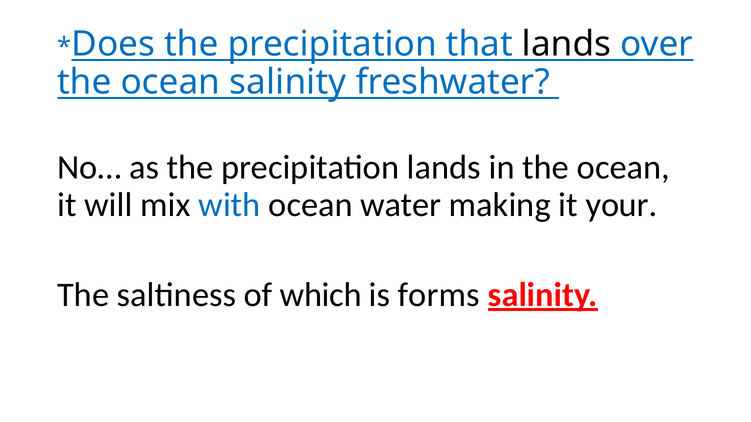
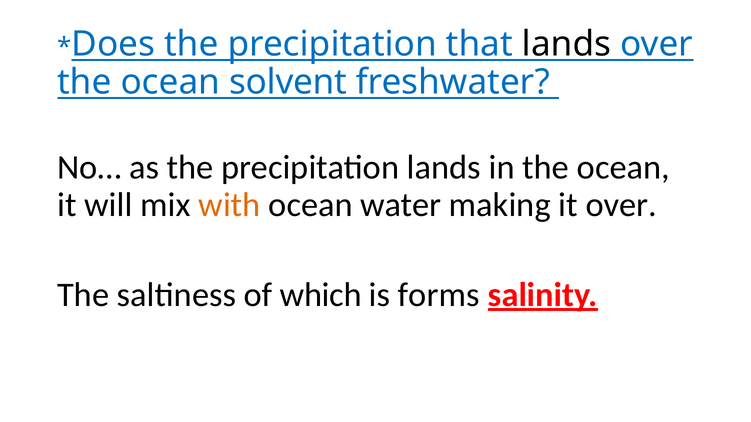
ocean salinity: salinity -> solvent
with colour: blue -> orange
it your: your -> over
